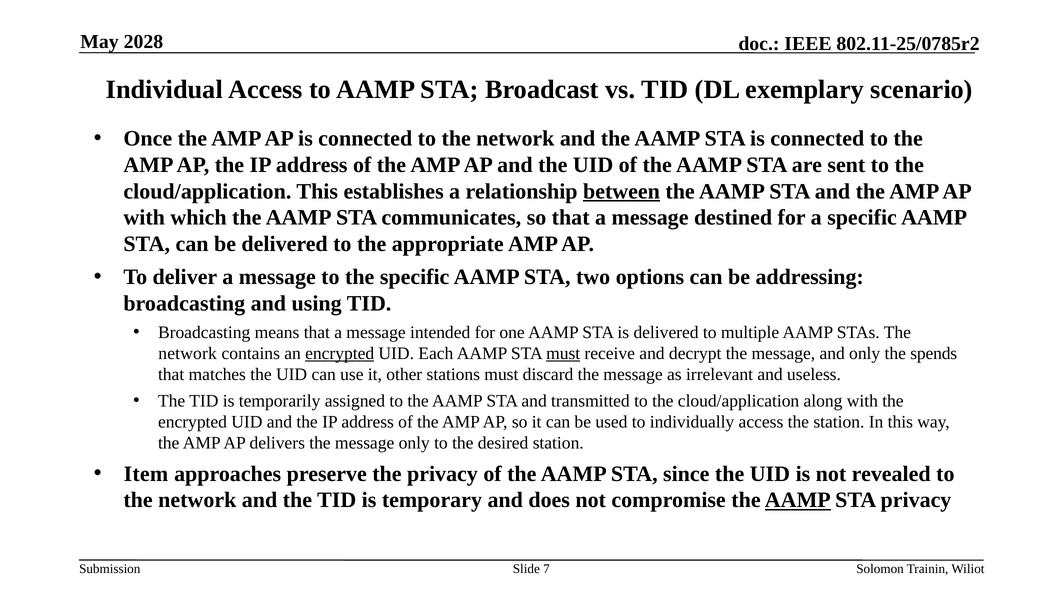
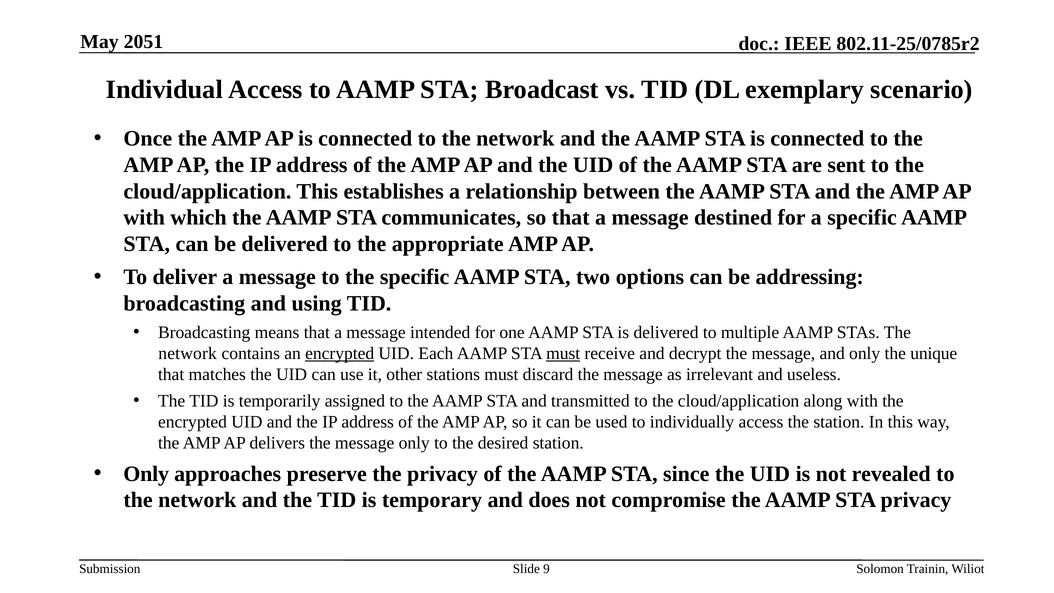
2028: 2028 -> 2051
between underline: present -> none
spends: spends -> unique
Item at (146, 474): Item -> Only
AAMP at (798, 500) underline: present -> none
7: 7 -> 9
